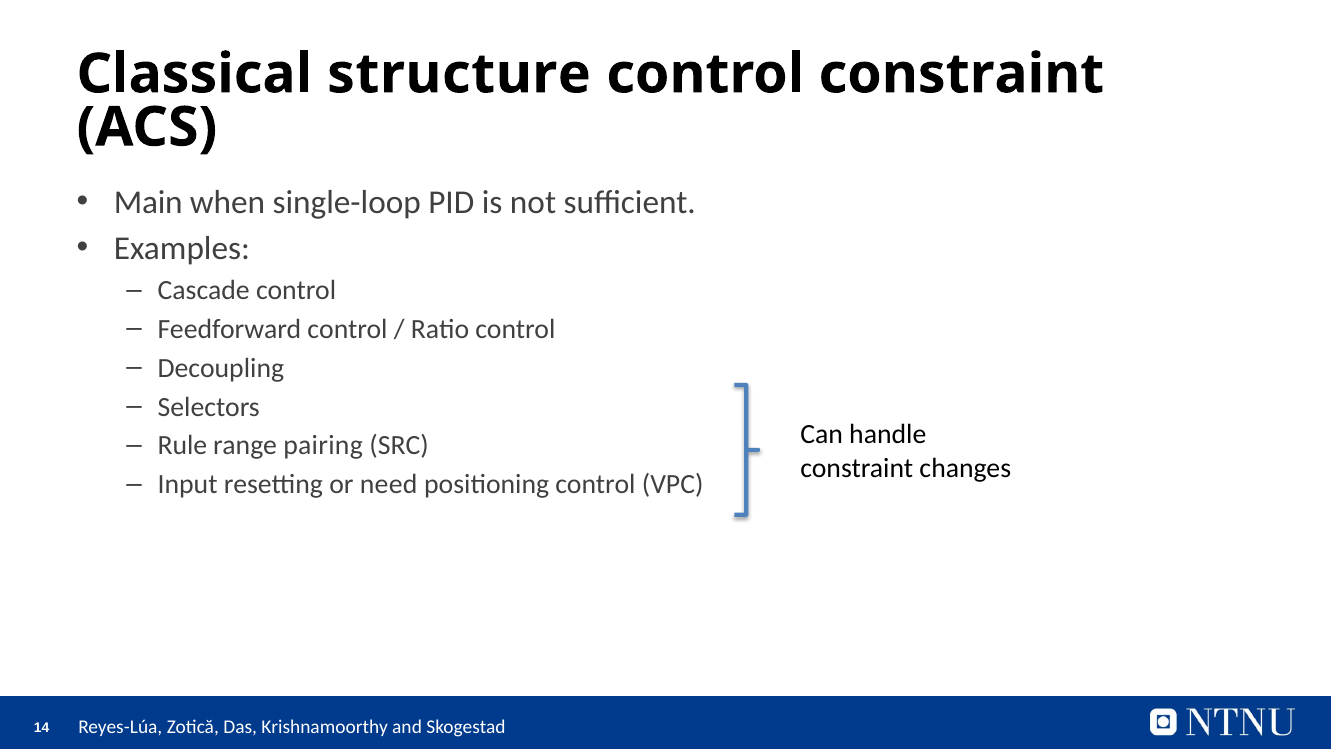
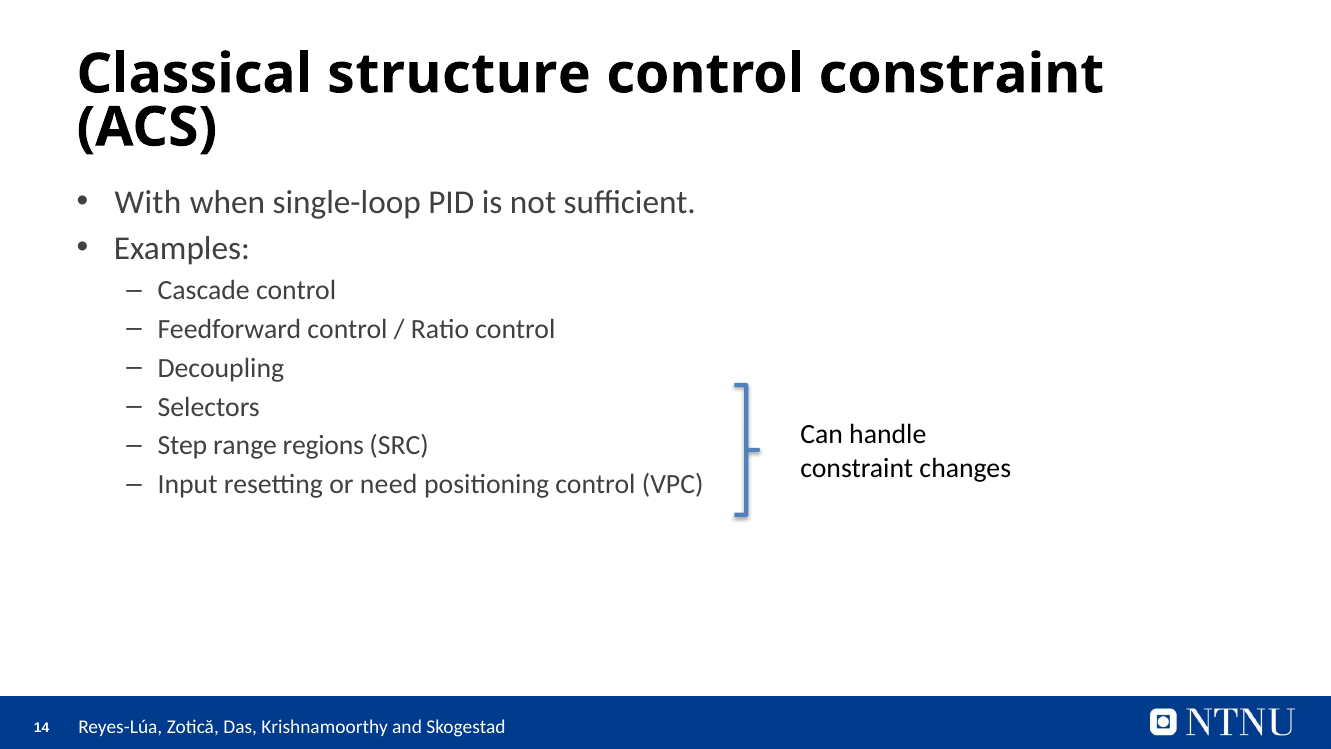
Main: Main -> With
Rule: Rule -> Step
pairing: pairing -> regions
